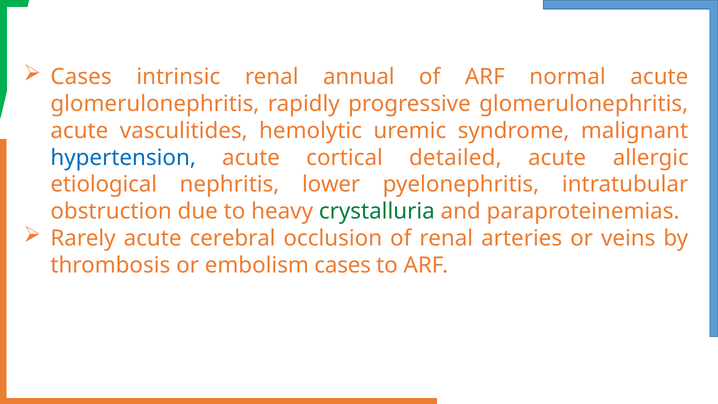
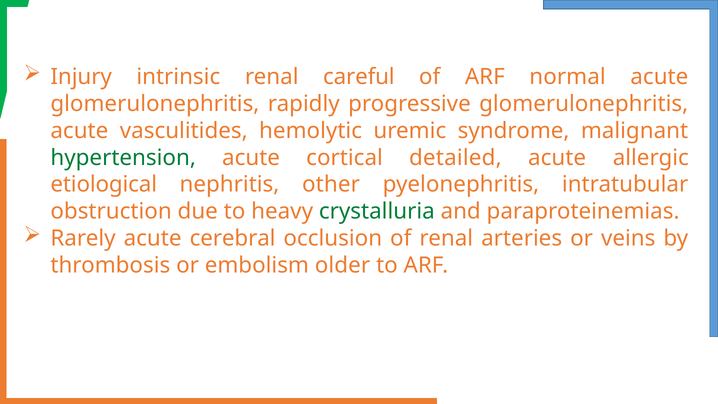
Cases at (81, 77): Cases -> Injury
annual: annual -> careful
hypertension colour: blue -> green
lower: lower -> other
embolism cases: cases -> older
